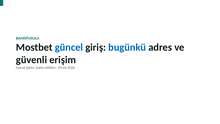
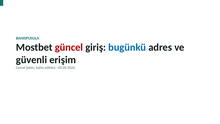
güncel colour: blue -> red
